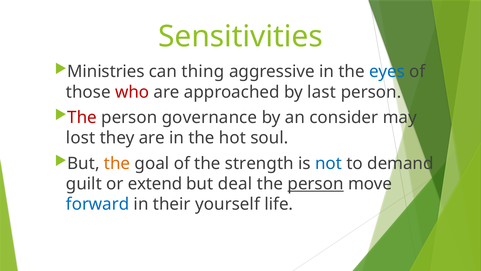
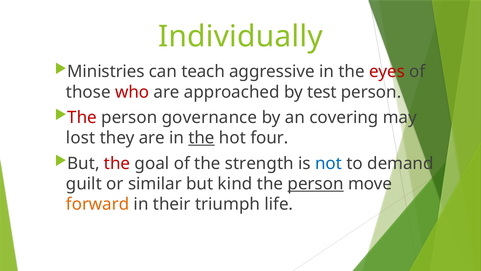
Sensitivities: Sensitivities -> Individually
thing: thing -> teach
eyes colour: blue -> red
last: last -> test
consider: consider -> covering
the at (201, 138) underline: none -> present
soul: soul -> four
the at (117, 163) colour: orange -> red
extend: extend -> similar
deal: deal -> kind
forward colour: blue -> orange
yourself: yourself -> triumph
